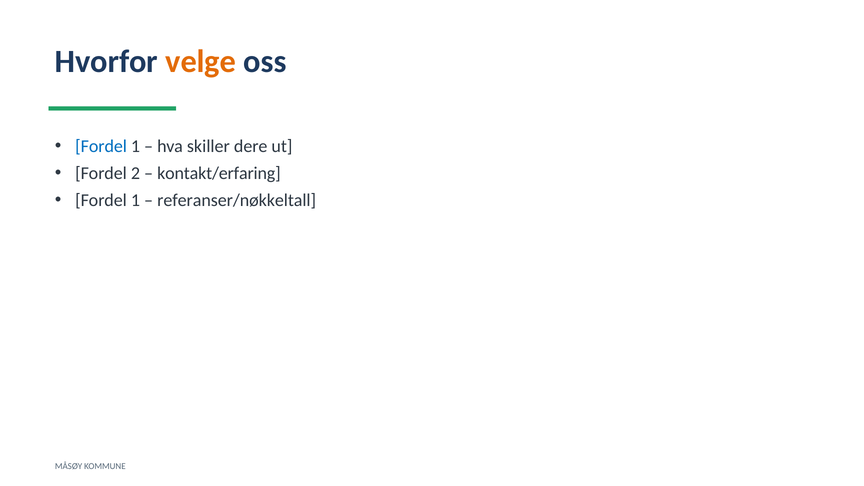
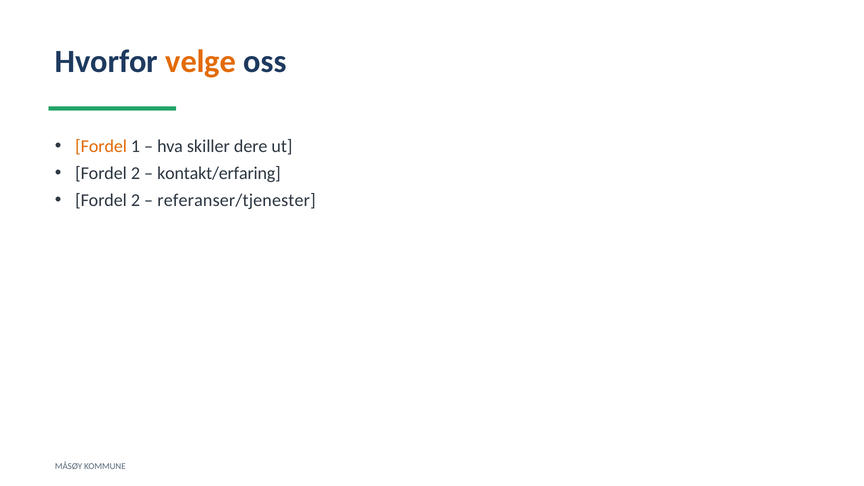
Fordel at (101, 146) colour: blue -> orange
1 at (135, 200): 1 -> 2
referanser/nøkkeltall: referanser/nøkkeltall -> referanser/tjenester
